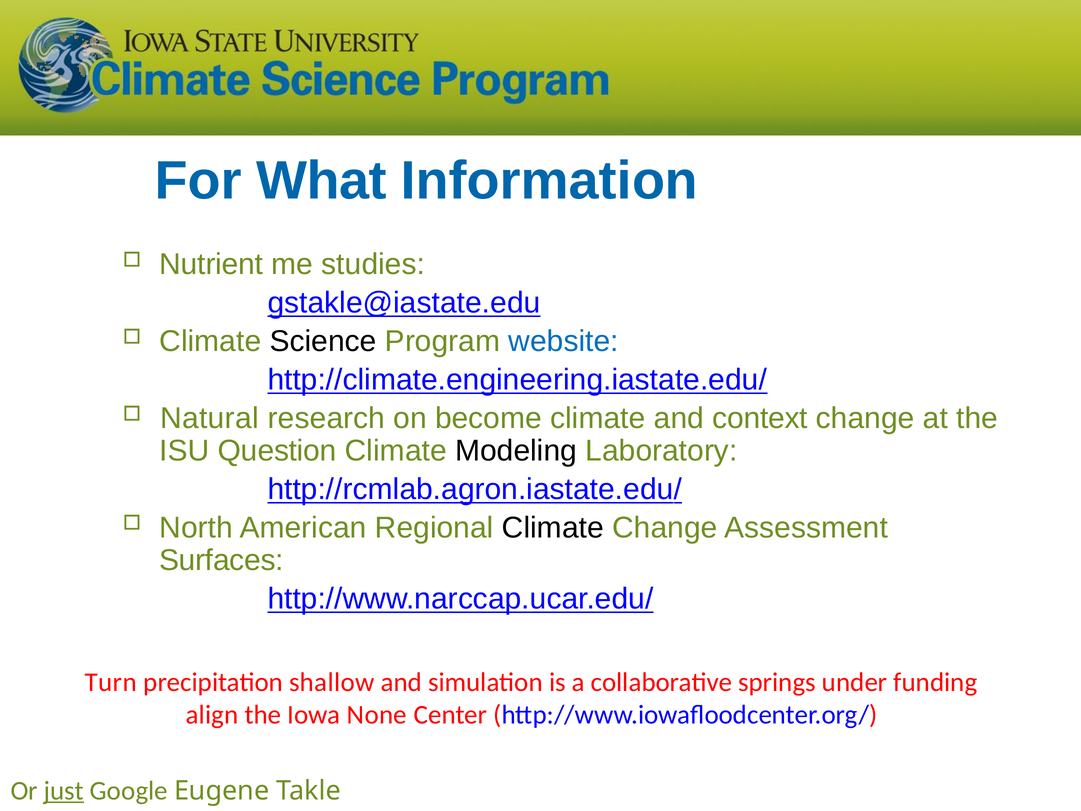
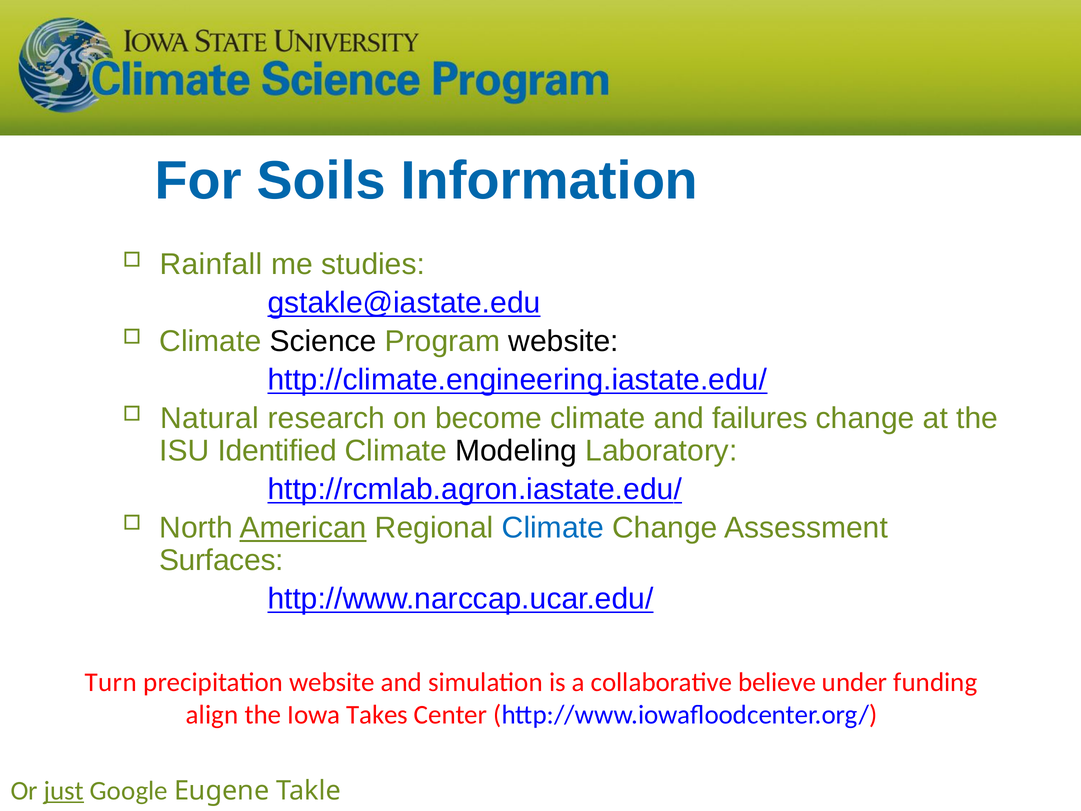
What: What -> Soils
Nutrient: Nutrient -> Rainfall
website at (564, 341) colour: blue -> black
context: context -> failures
Question: Question -> Identified
American underline: none -> present
Climate at (553, 528) colour: black -> blue
precipitation shallow: shallow -> website
springs: springs -> believe
None: None -> Takes
